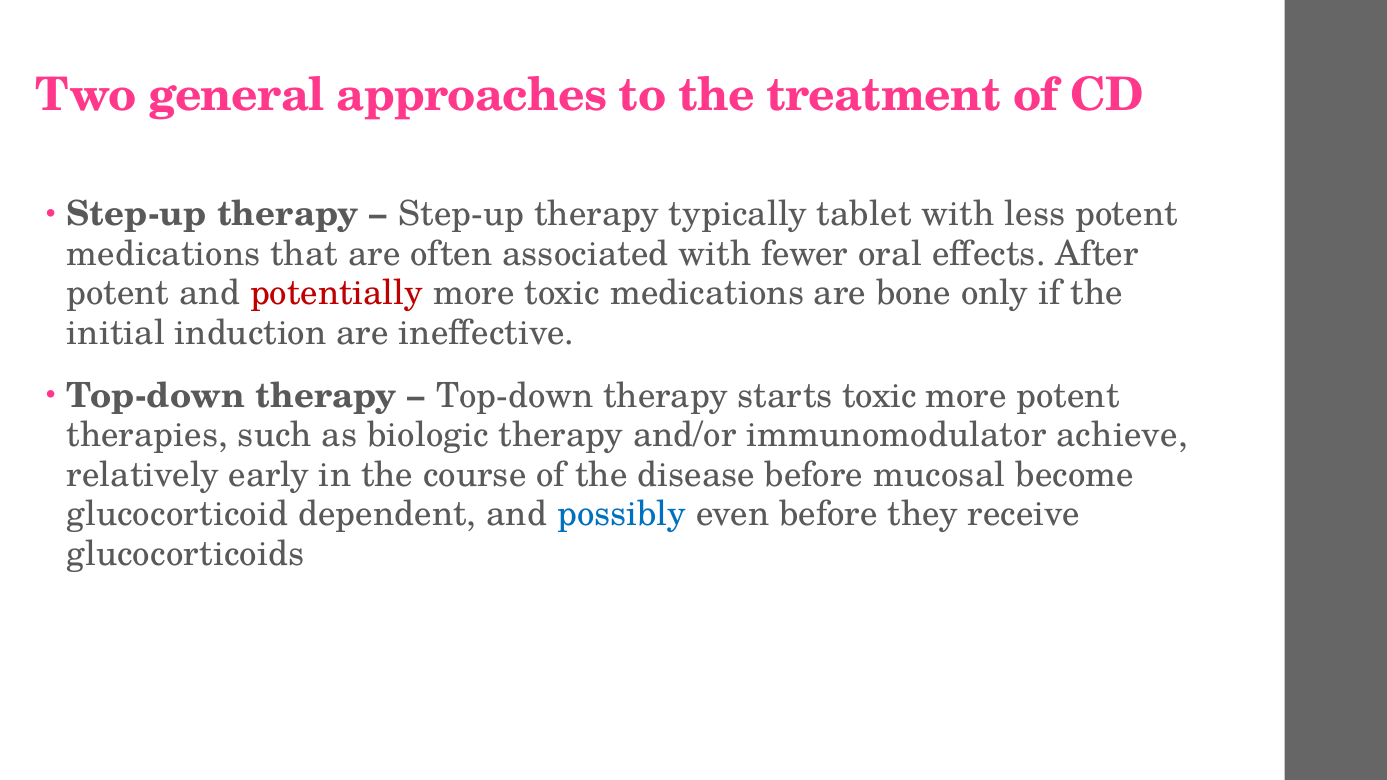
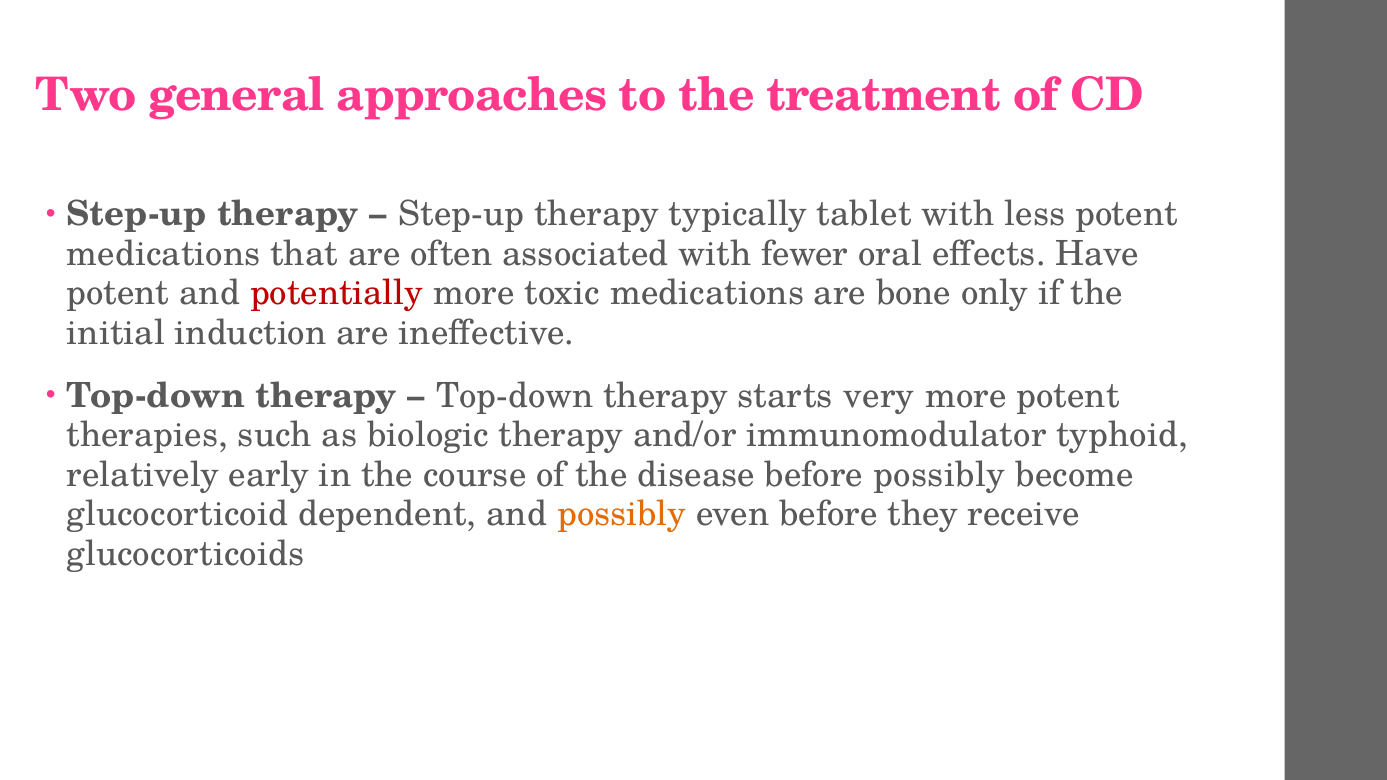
After: After -> Have
starts toxic: toxic -> very
achieve: achieve -> typhoid
before mucosal: mucosal -> possibly
possibly at (622, 514) colour: blue -> orange
